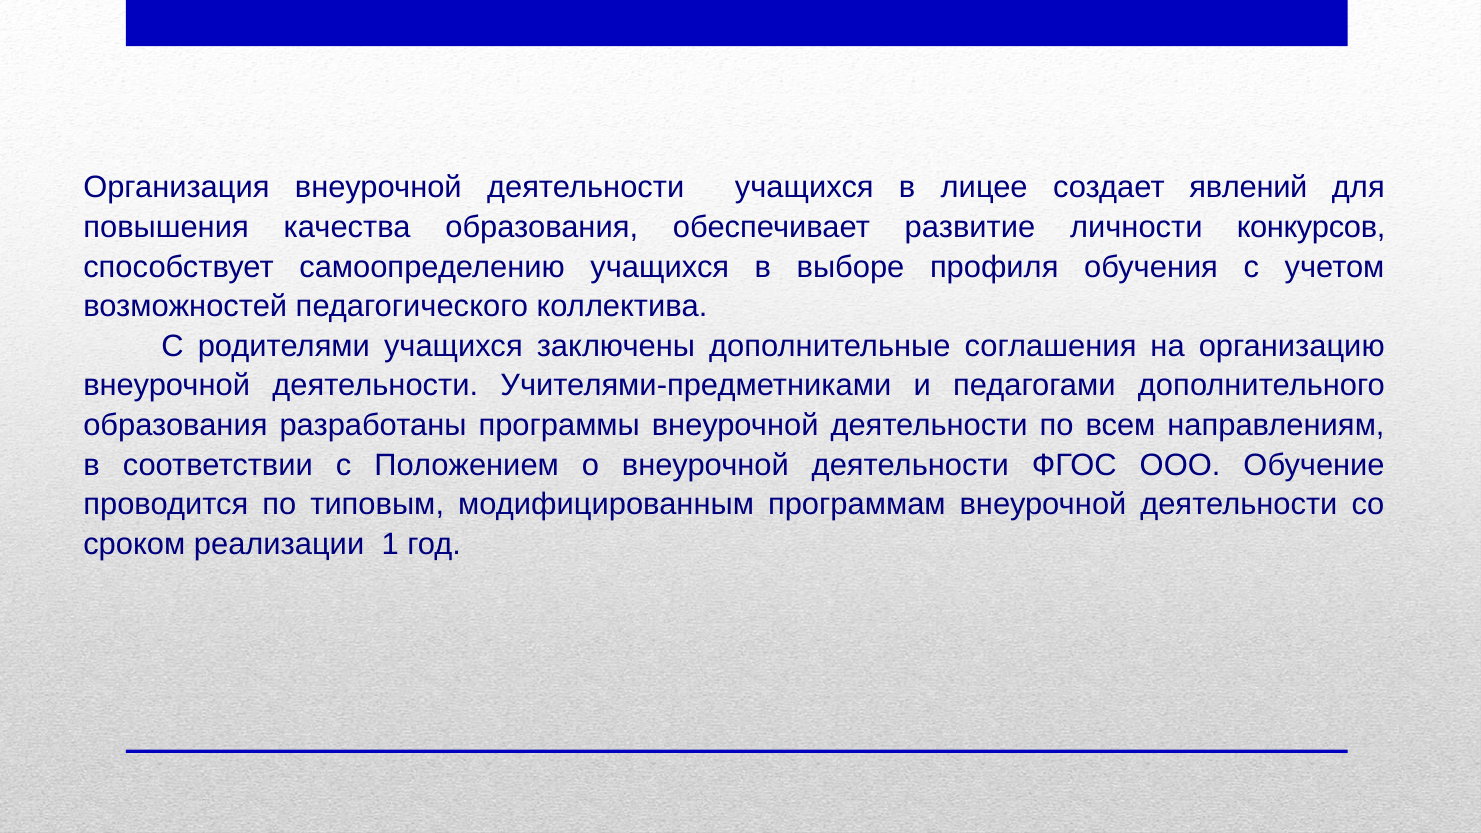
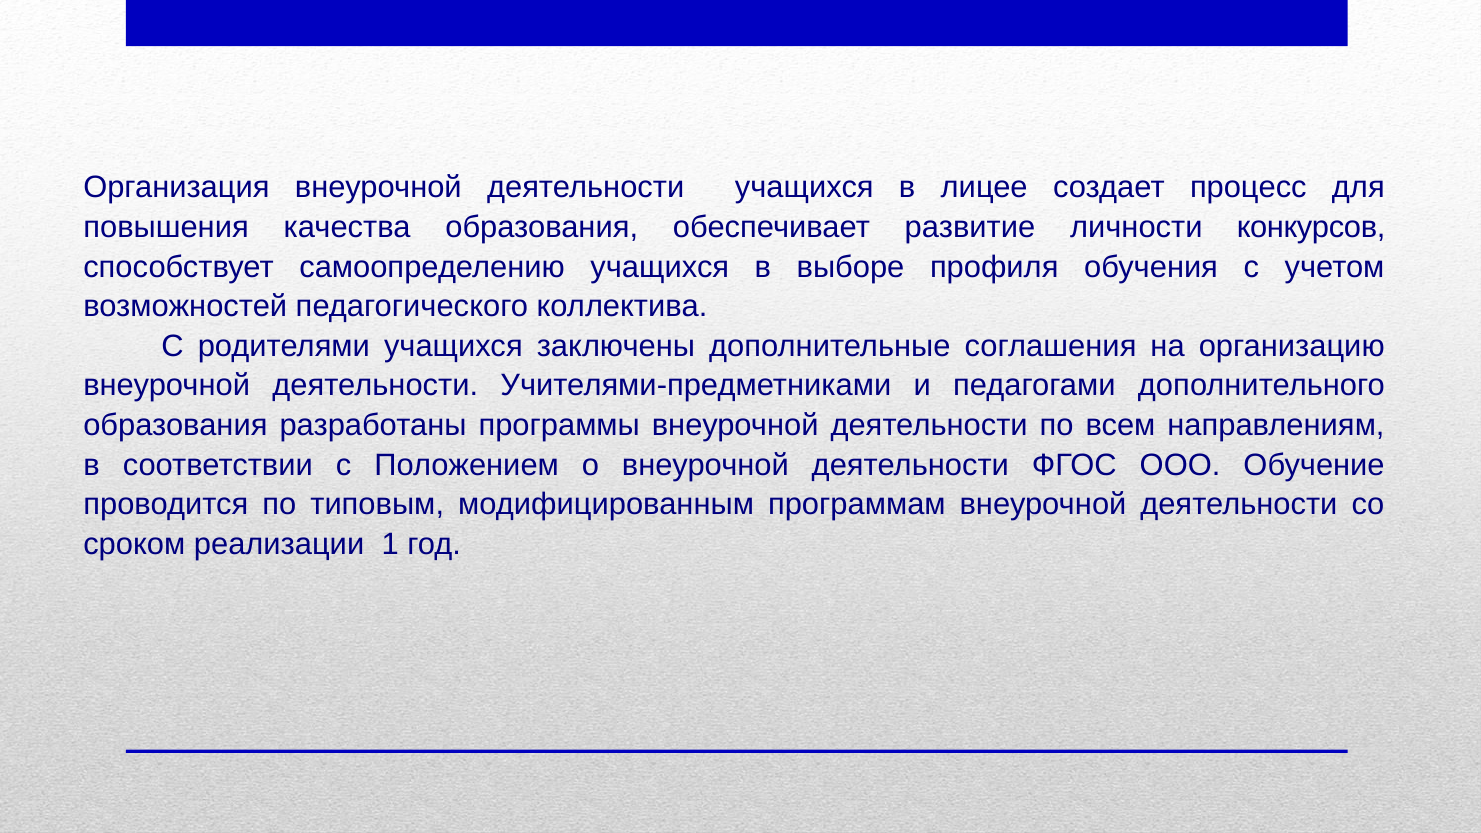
явлений: явлений -> процесс
